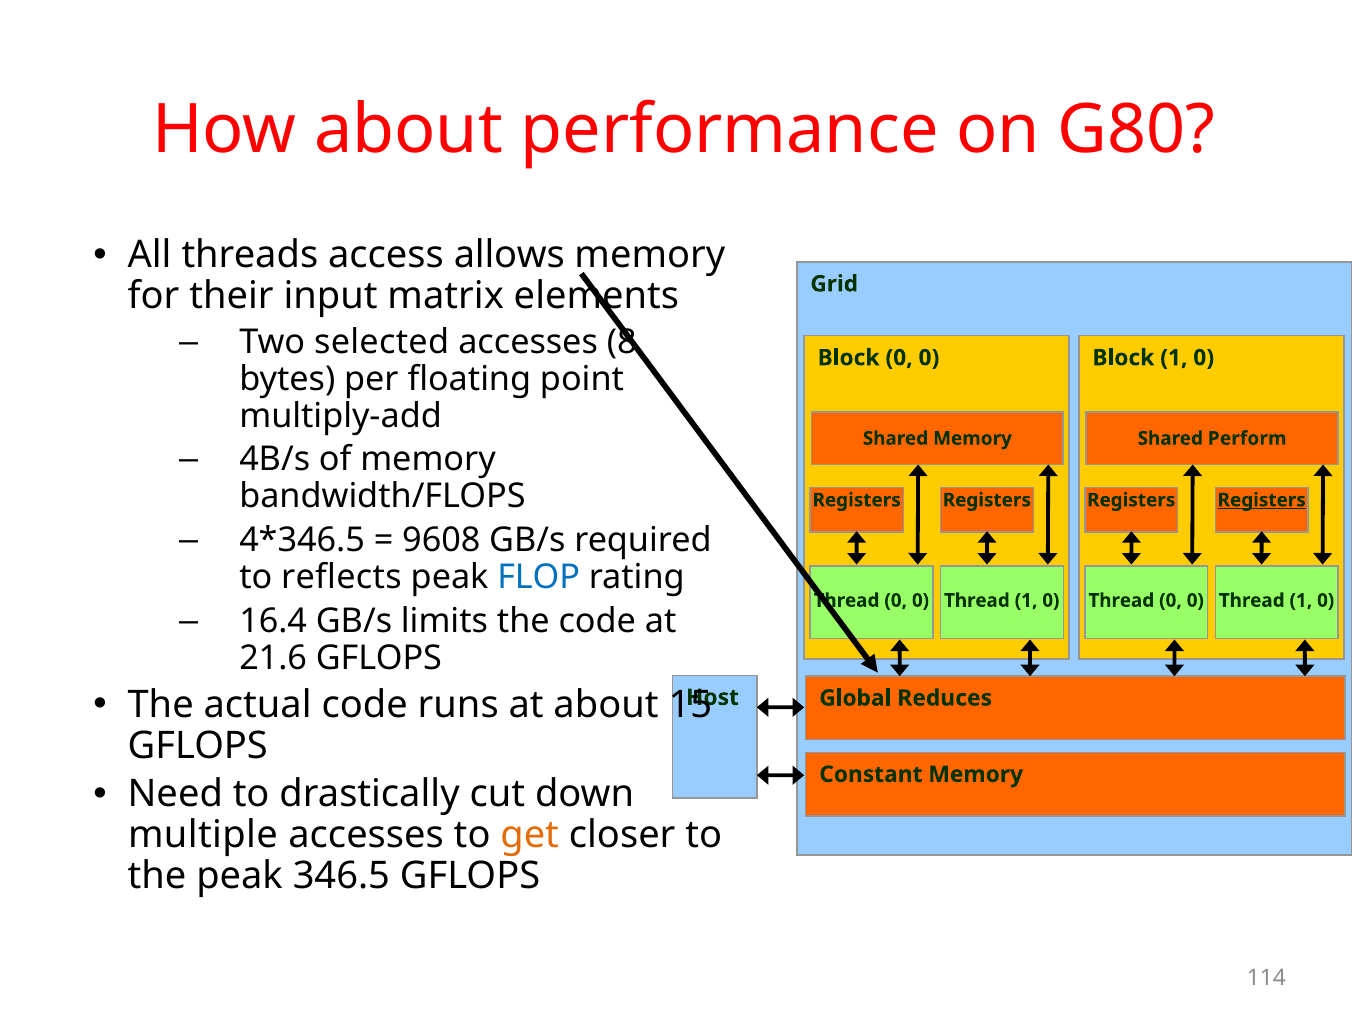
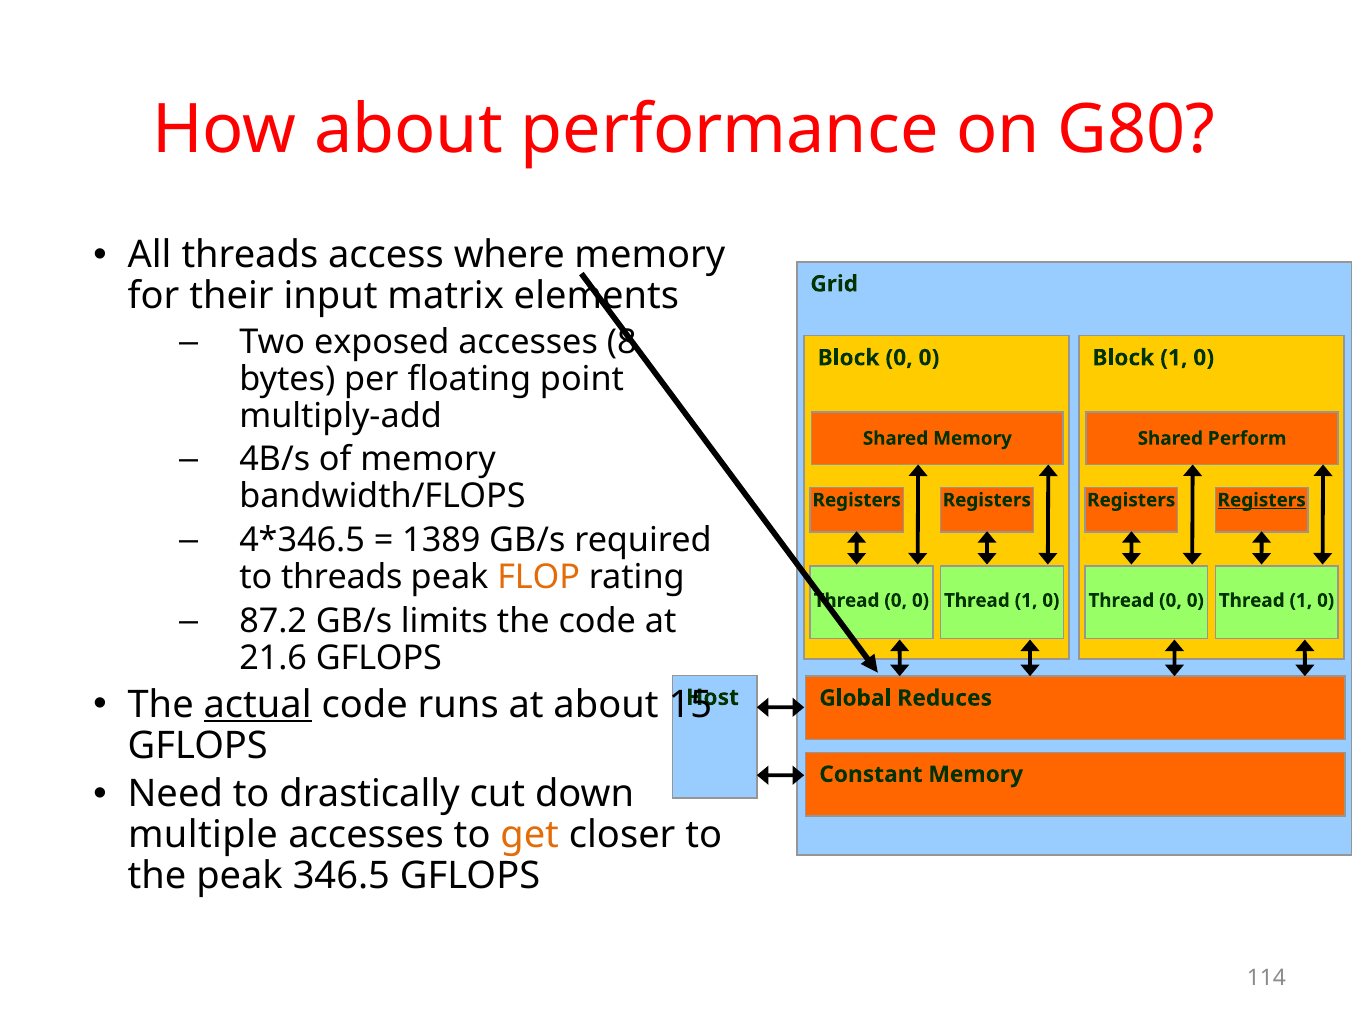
allows: allows -> where
selected: selected -> exposed
9608: 9608 -> 1389
to reflects: reflects -> threads
FLOP colour: blue -> orange
16.4: 16.4 -> 87.2
actual underline: none -> present
